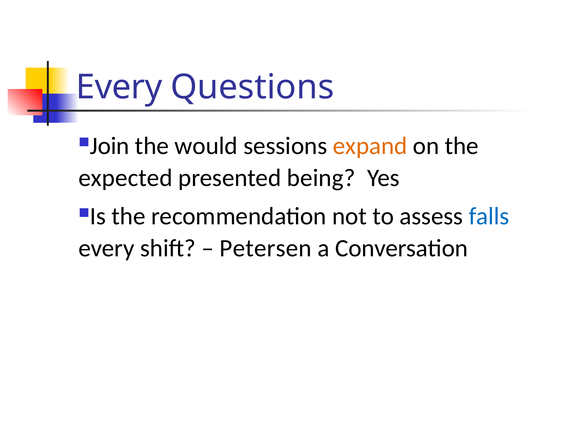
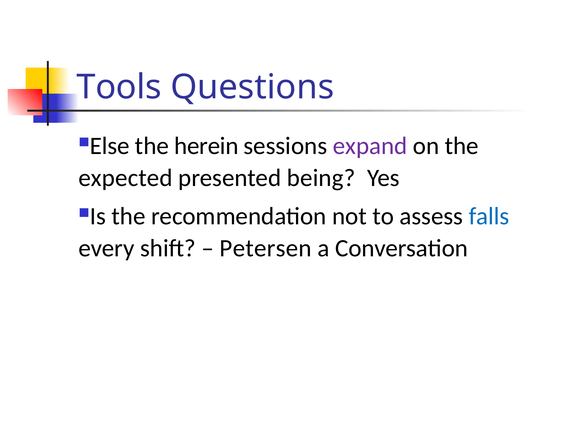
Every at (119, 87): Every -> Tools
Join: Join -> Else
would: would -> herein
expand colour: orange -> purple
